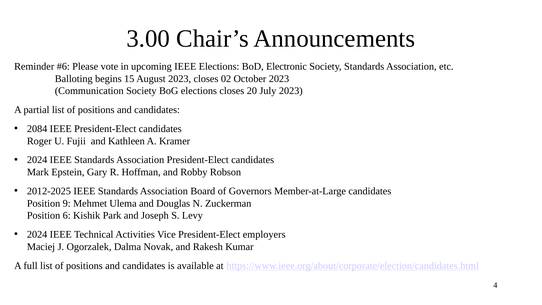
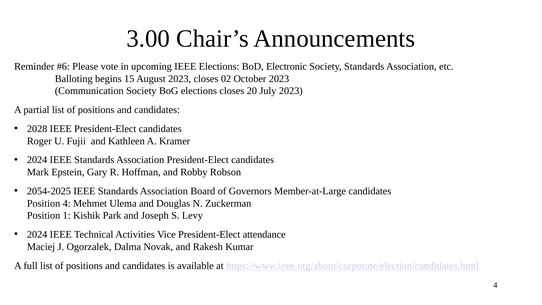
2084: 2084 -> 2028
2012-2025: 2012-2025 -> 2054-2025
Position 9: 9 -> 4
6: 6 -> 1
employers: employers -> attendance
